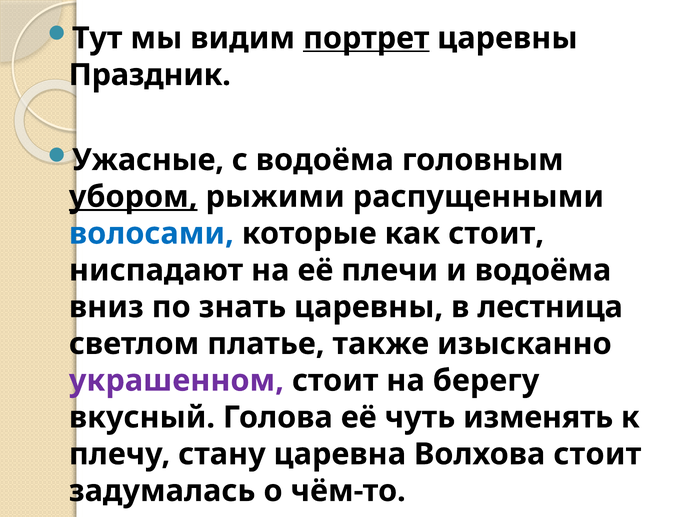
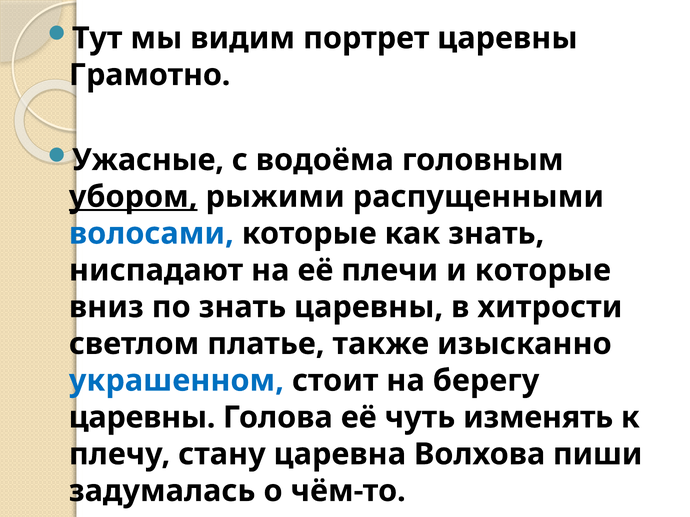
портрет underline: present -> none
Праздник: Праздник -> Грамотно
как стоит: стоит -> знать
и водоёма: водоёма -> которые
лестница: лестница -> хитрости
украшенном colour: purple -> blue
вкусный at (142, 418): вкусный -> царевны
Волхова стоит: стоит -> пиши
